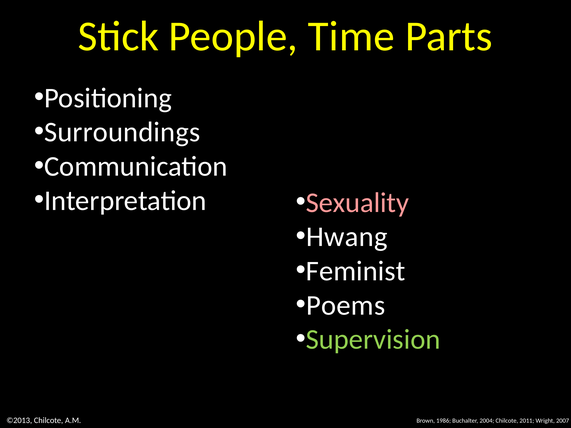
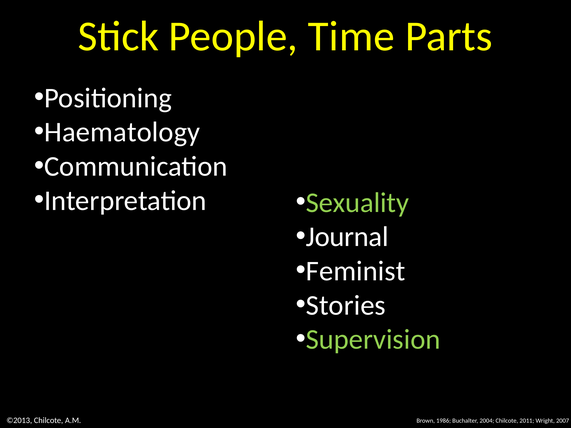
Surroundings: Surroundings -> Haematology
Sexuality colour: pink -> light green
Hwang: Hwang -> Journal
Poems: Poems -> Stories
